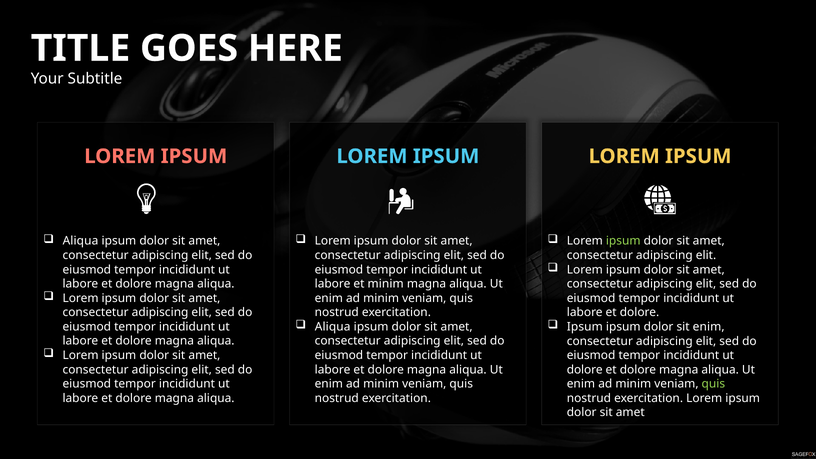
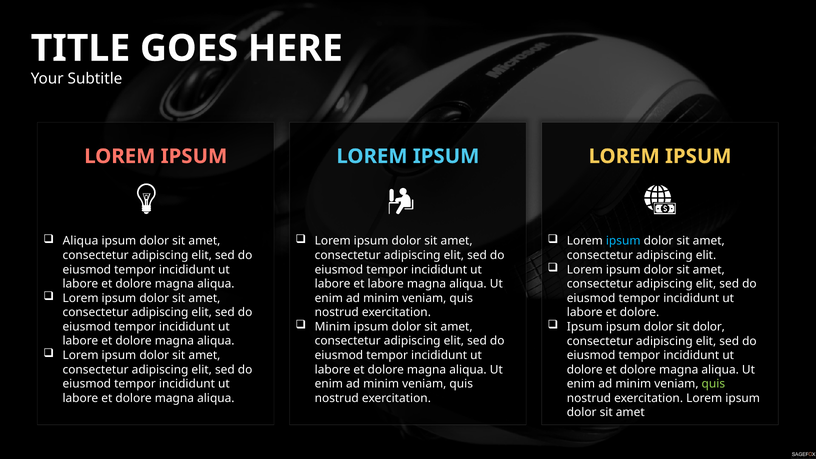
ipsum at (623, 241) colour: light green -> light blue
et minim: minim -> labore
Aliqua at (333, 327): Aliqua -> Minim
sit enim: enim -> dolor
